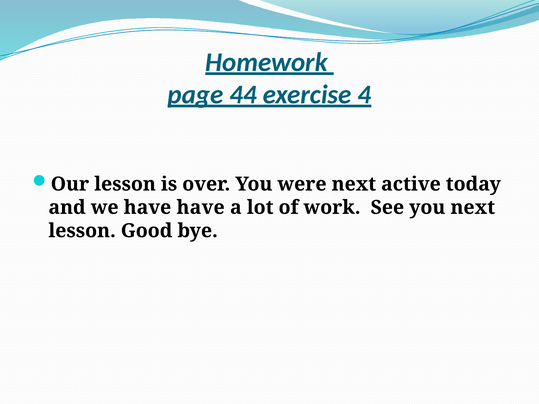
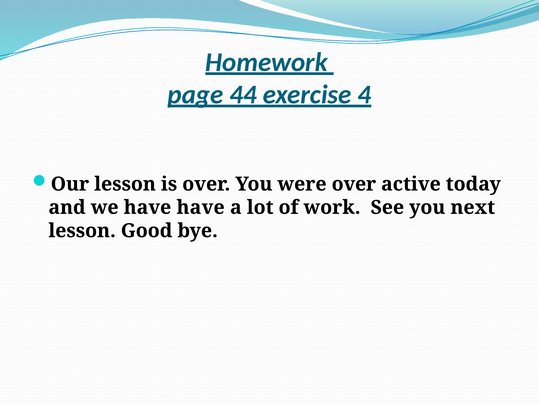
were next: next -> over
